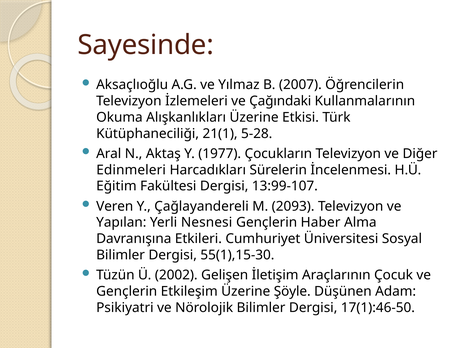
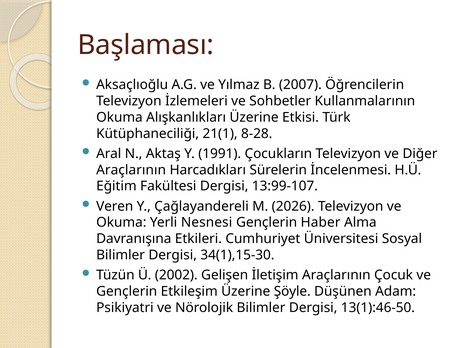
Sayesinde: Sayesinde -> Başlaması
Çağındaki: Çağındaki -> Sohbetler
5-28: 5-28 -> 8-28
1977: 1977 -> 1991
Edinmeleri at (131, 170): Edinmeleri -> Araçlarının
2093: 2093 -> 2026
Yapılan at (121, 223): Yapılan -> Okuma
55(1),15-30: 55(1),15-30 -> 34(1),15-30
17(1):46-50: 17(1):46-50 -> 13(1):46-50
